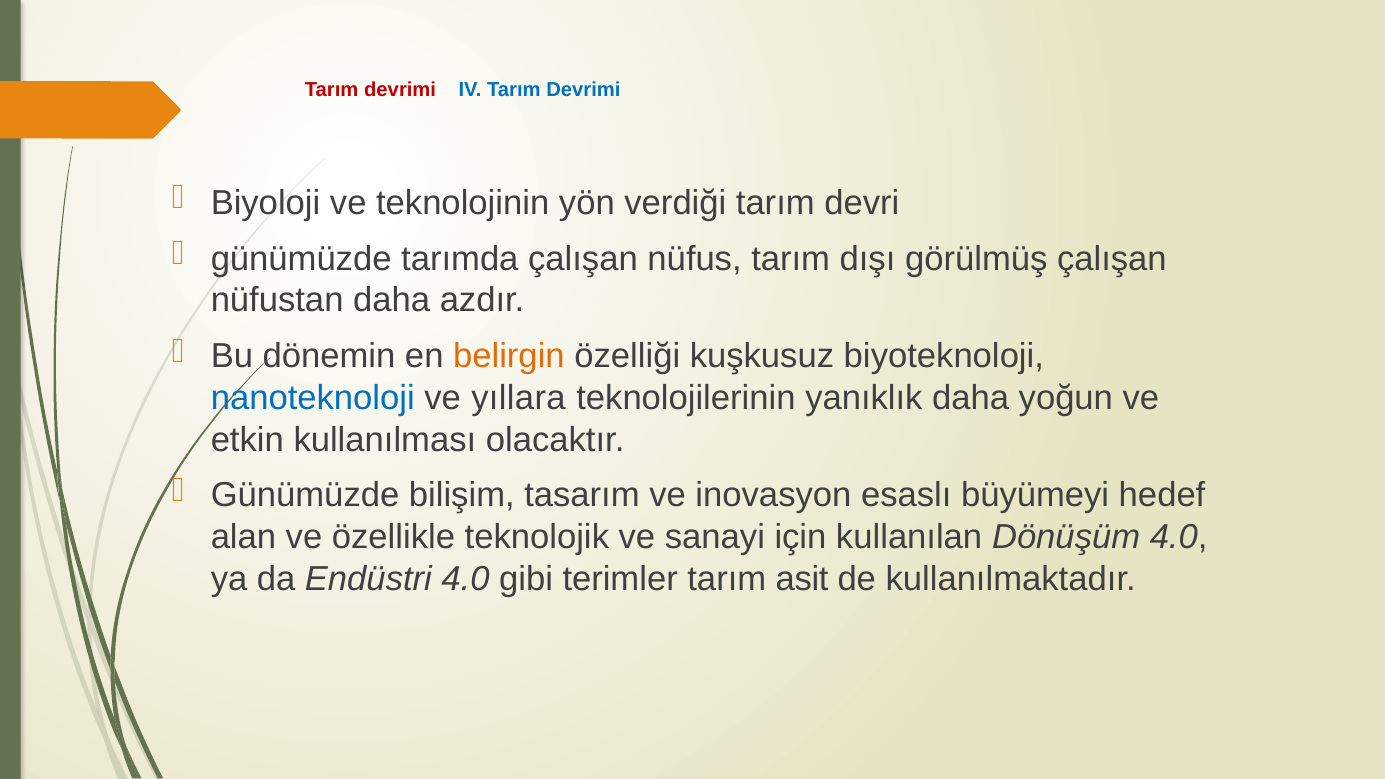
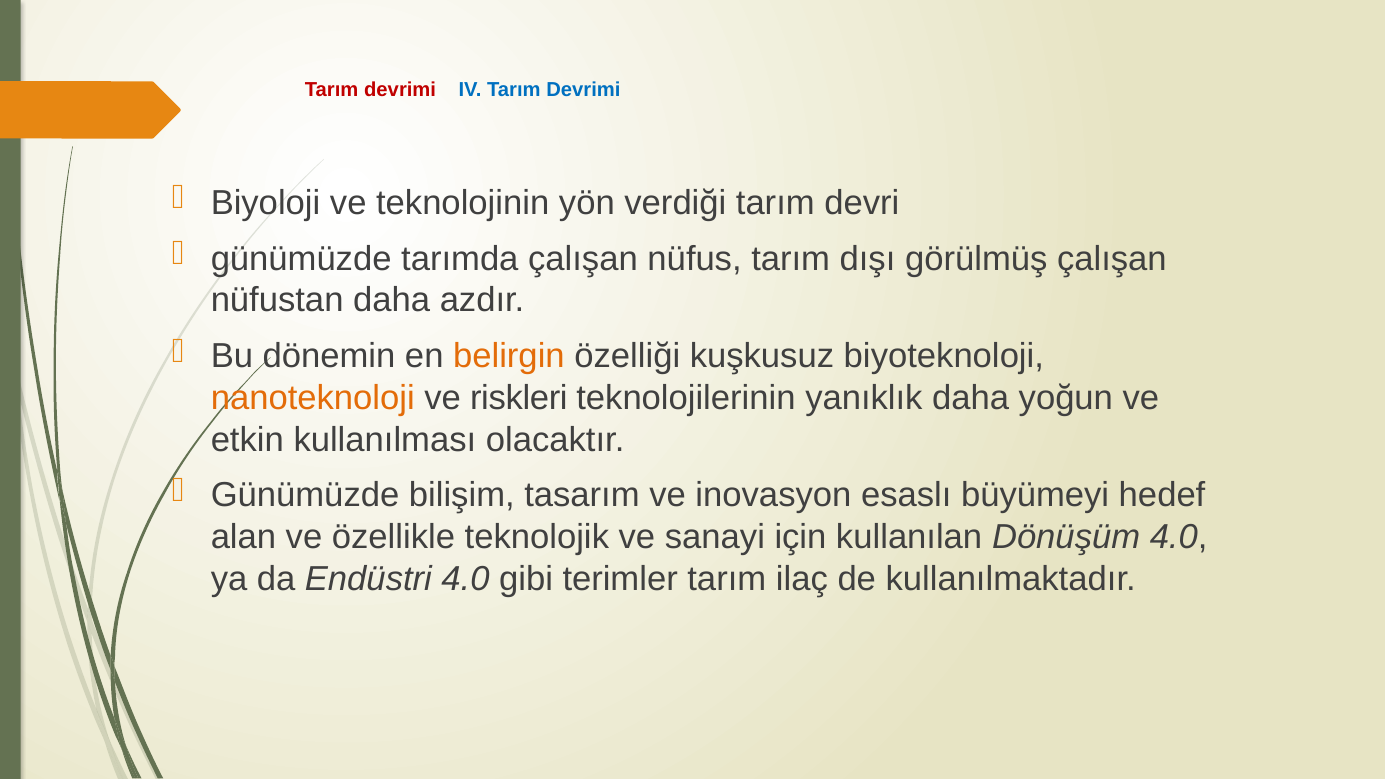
nanoteknoloji colour: blue -> orange
yıllara: yıllara -> riskleri
asit: asit -> ilaç
